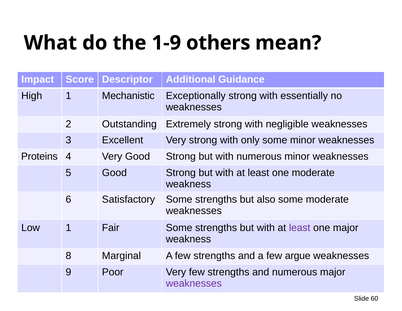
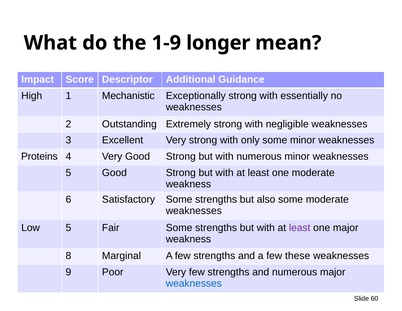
others: others -> longer
Low 1: 1 -> 5
argue: argue -> these
weaknesses at (194, 283) colour: purple -> blue
